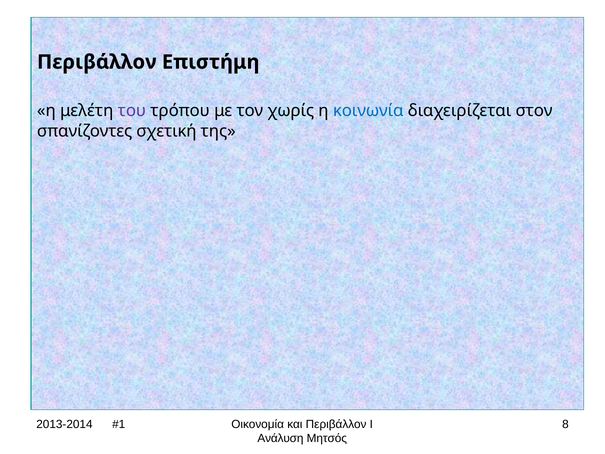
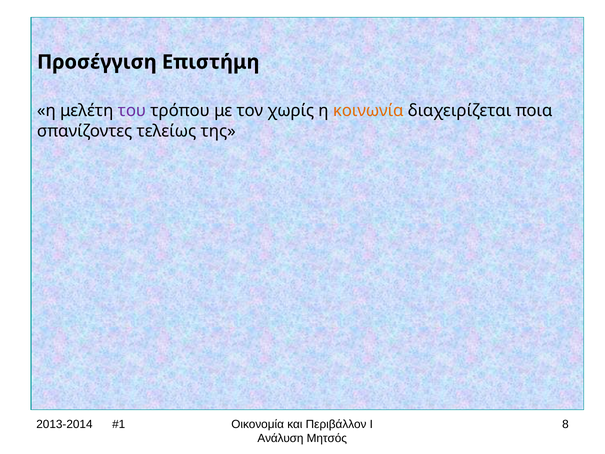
Περιβάλλον at (97, 62): Περιβάλλον -> Προσέγγιση
κοινωνία colour: blue -> orange
στον: στον -> ποια
σχετική: σχετική -> τελείως
